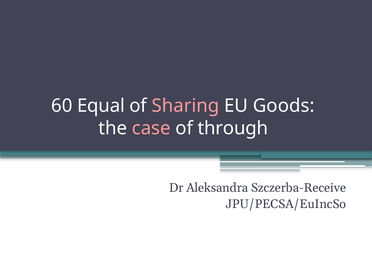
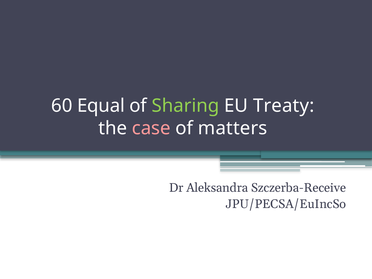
Sharing colour: pink -> light green
Goods: Goods -> Treaty
through: through -> matters
